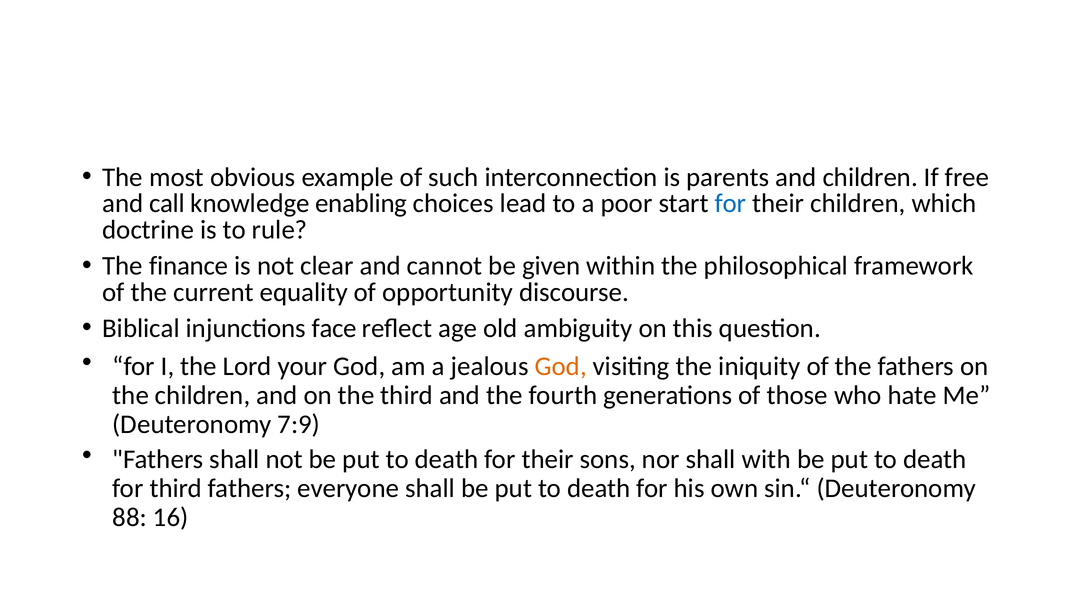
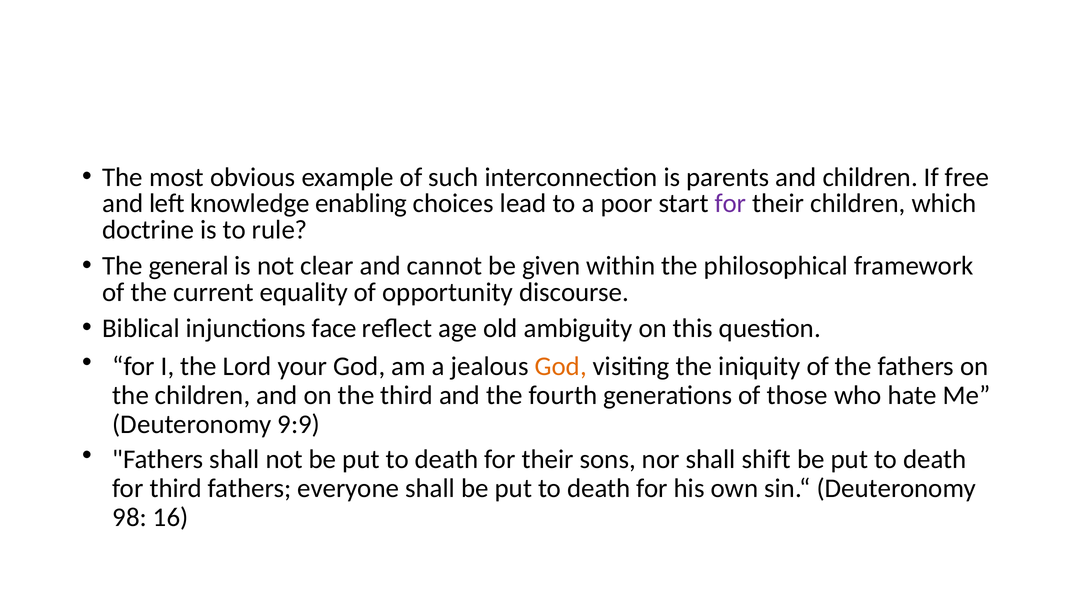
call: call -> left
for at (730, 204) colour: blue -> purple
finance: finance -> general
7:9: 7:9 -> 9:9
with: with -> shift
88: 88 -> 98
